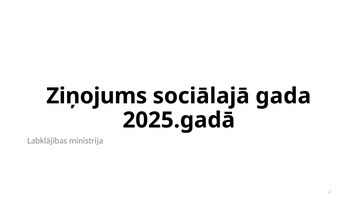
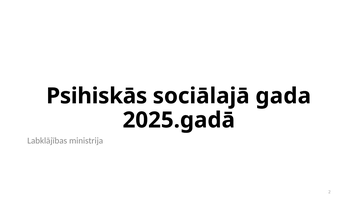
Ziņojums: Ziņojums -> Psihiskās
